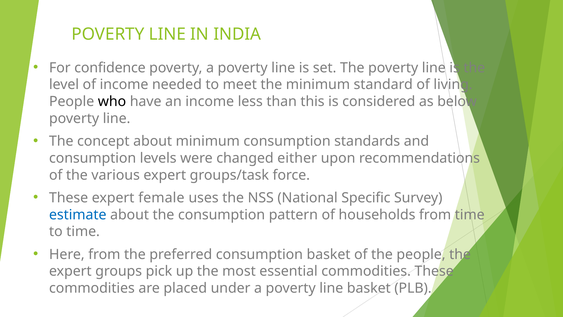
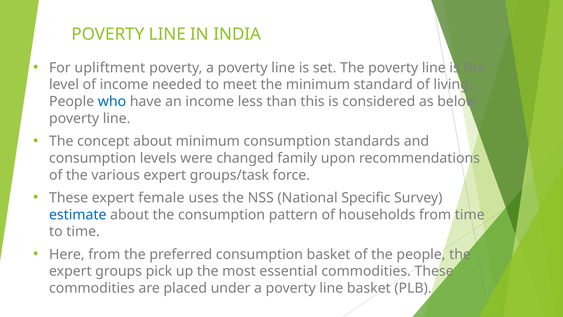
confidence: confidence -> upliftment
who colour: black -> blue
either: either -> family
